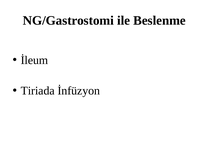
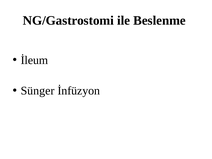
Tiriada: Tiriada -> Sünger
